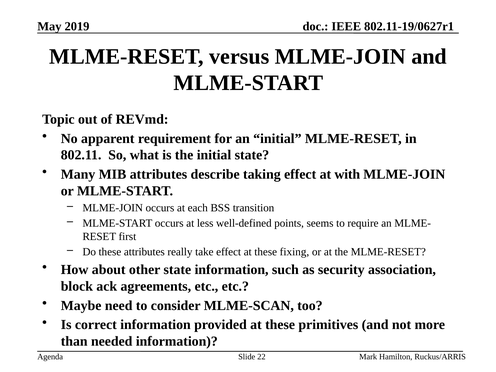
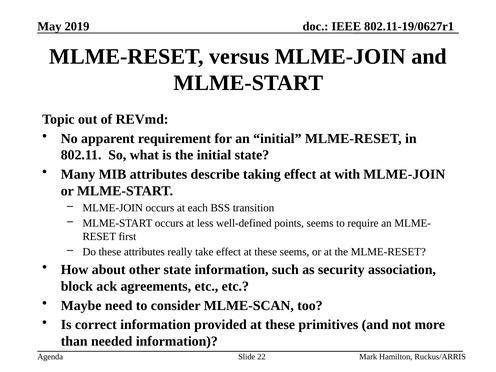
these fixing: fixing -> seems
